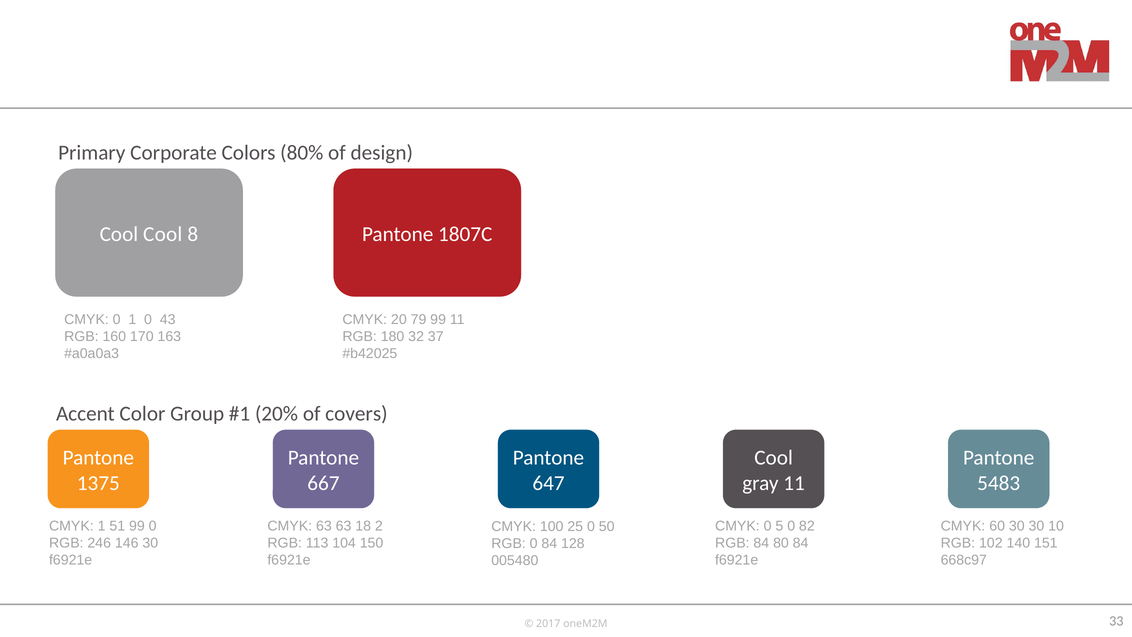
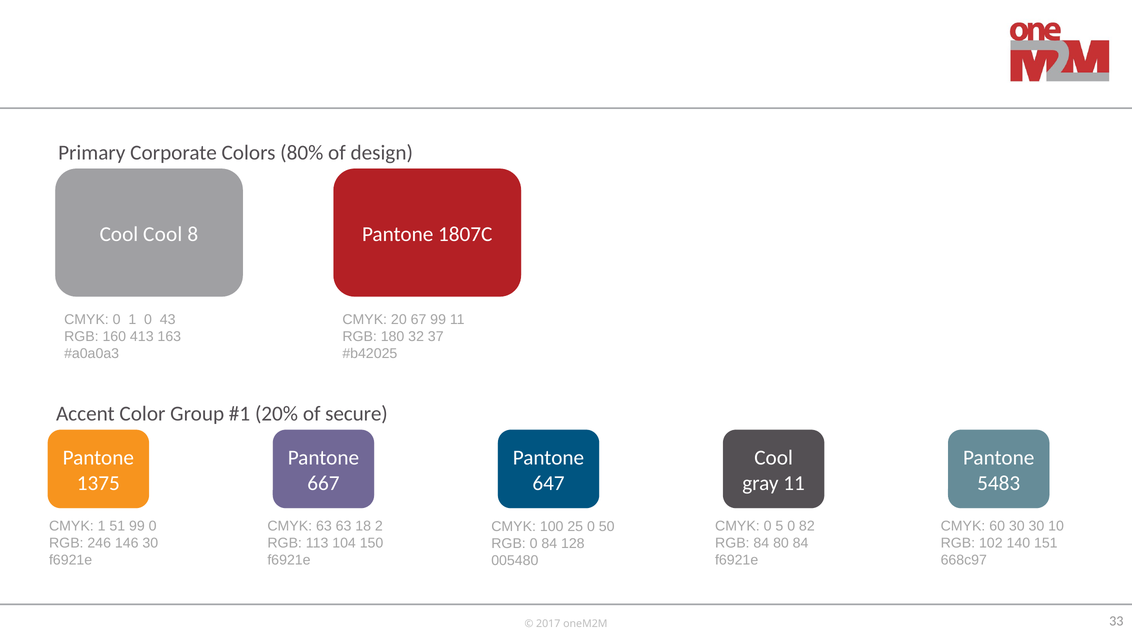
79: 79 -> 67
170: 170 -> 413
covers: covers -> secure
